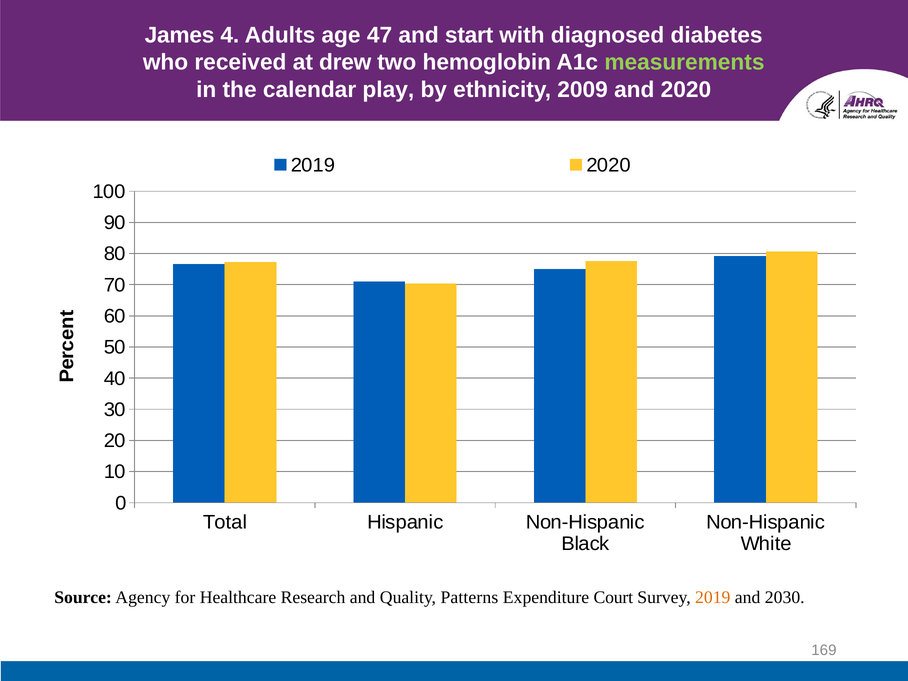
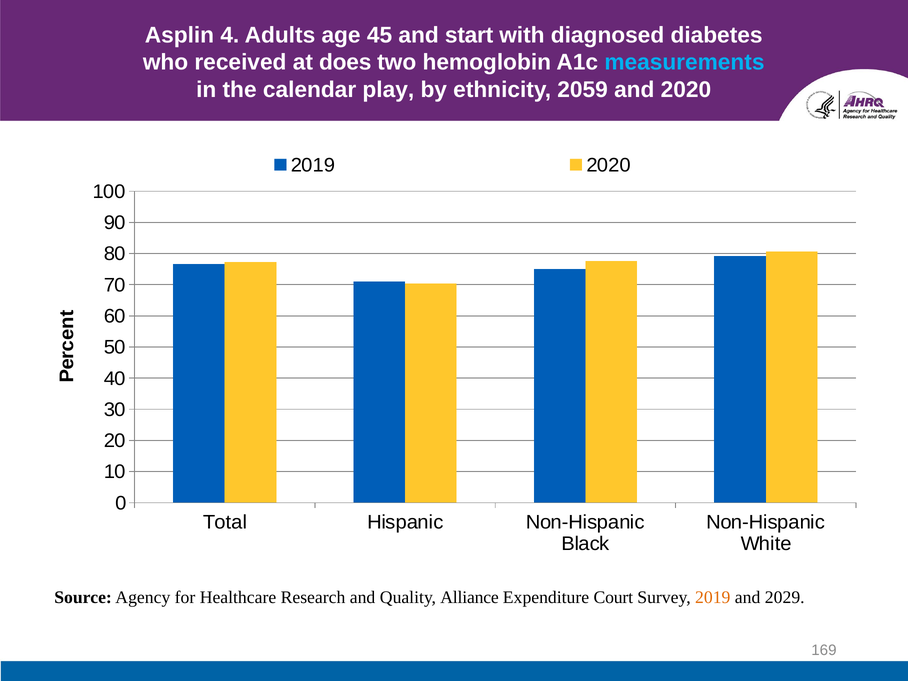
James: James -> Asplin
47: 47 -> 45
drew: drew -> does
measurements colour: light green -> light blue
2009: 2009 -> 2059
Patterns: Patterns -> Alliance
2030: 2030 -> 2029
